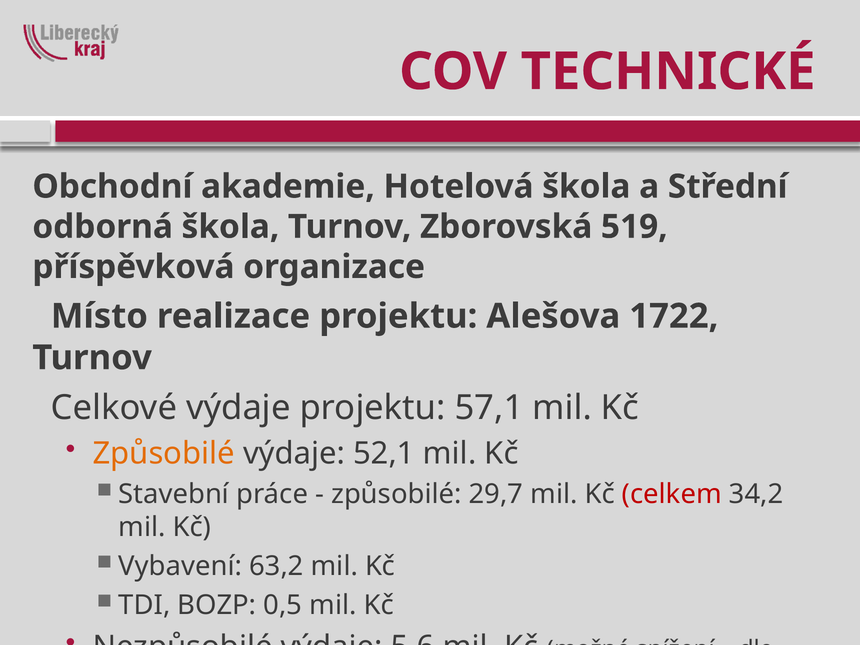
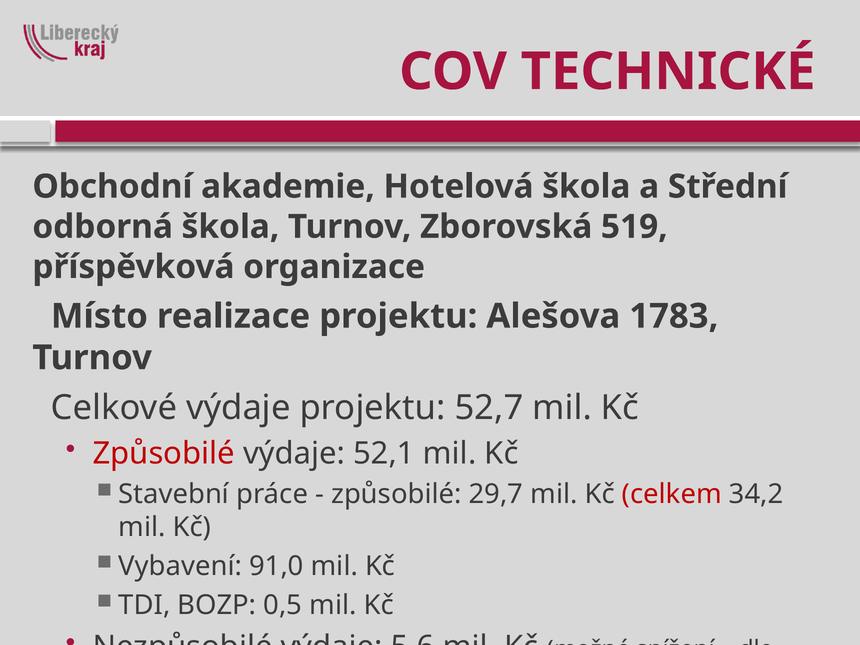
1722: 1722 -> 1783
57,1: 57,1 -> 52,7
Způsobilé at (164, 453) colour: orange -> red
63,2: 63,2 -> 91,0
